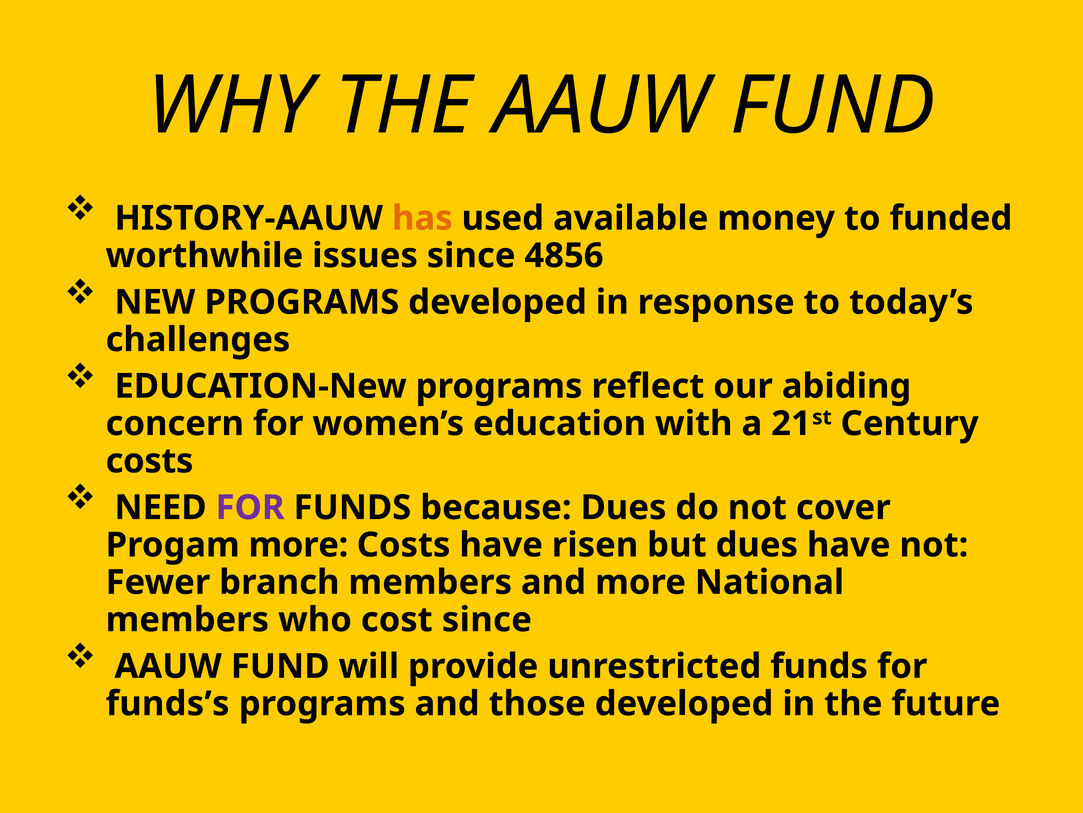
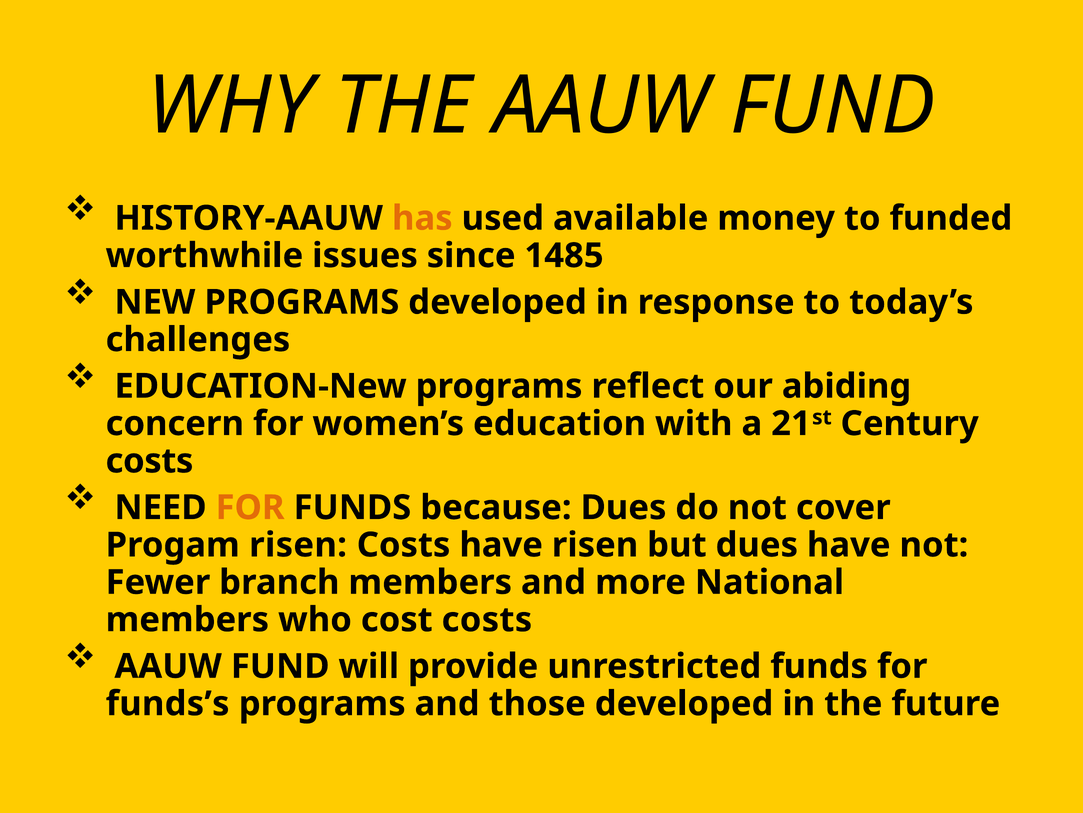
4856: 4856 -> 1485
FOR at (250, 507) colour: purple -> orange
Progam more: more -> risen
cost since: since -> costs
